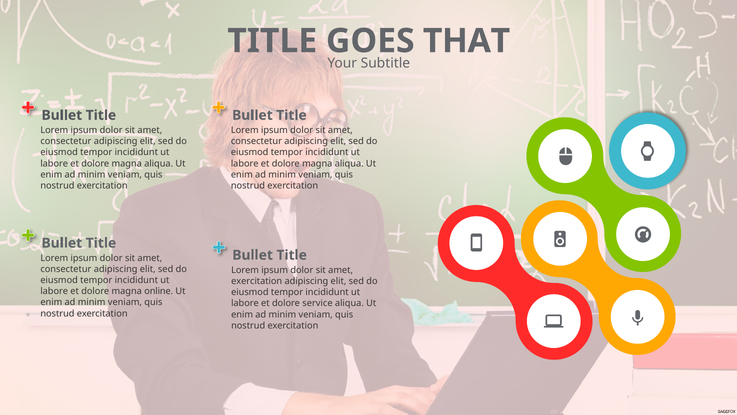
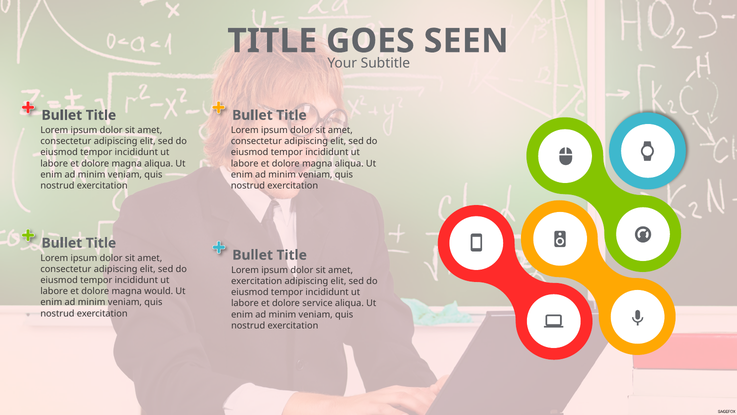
THAT: THAT -> SEEN
online: online -> would
